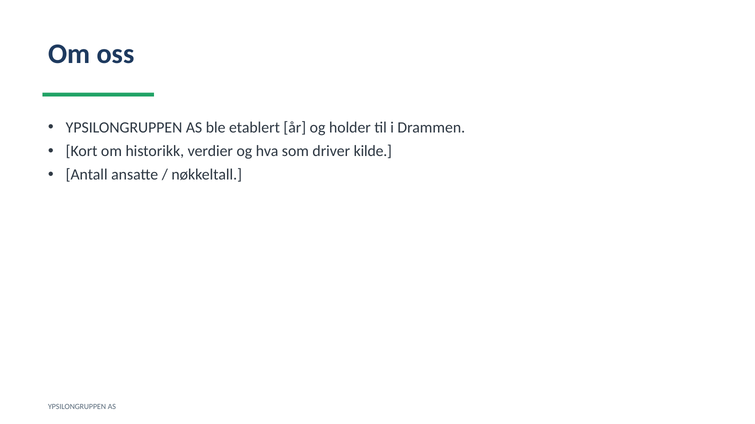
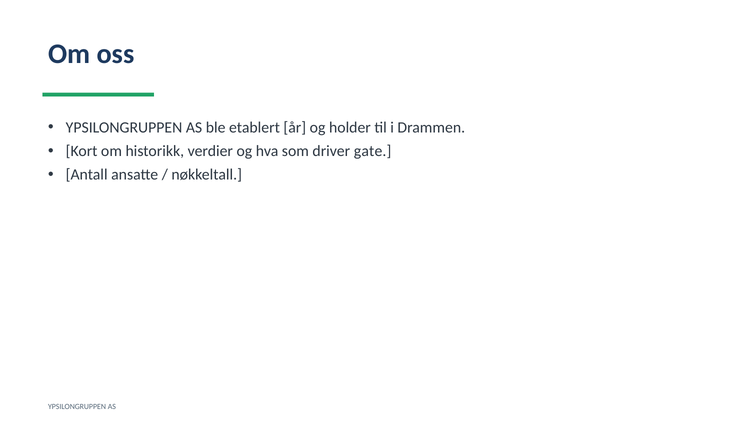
kilde: kilde -> gate
